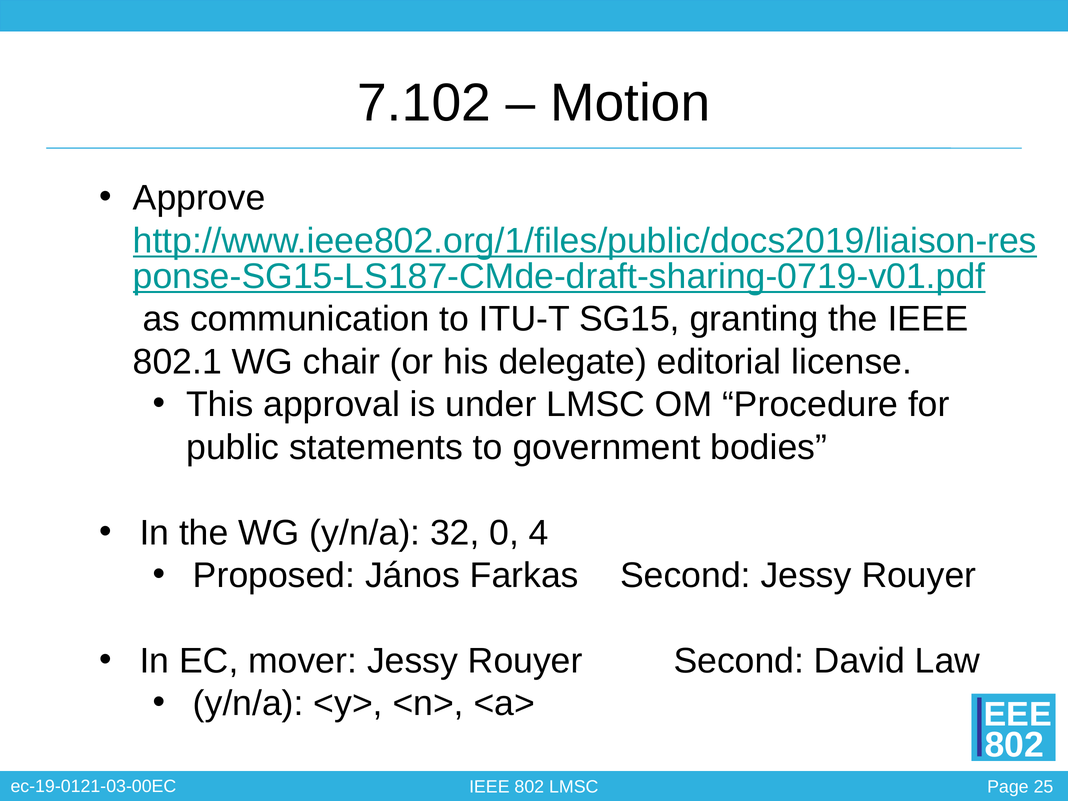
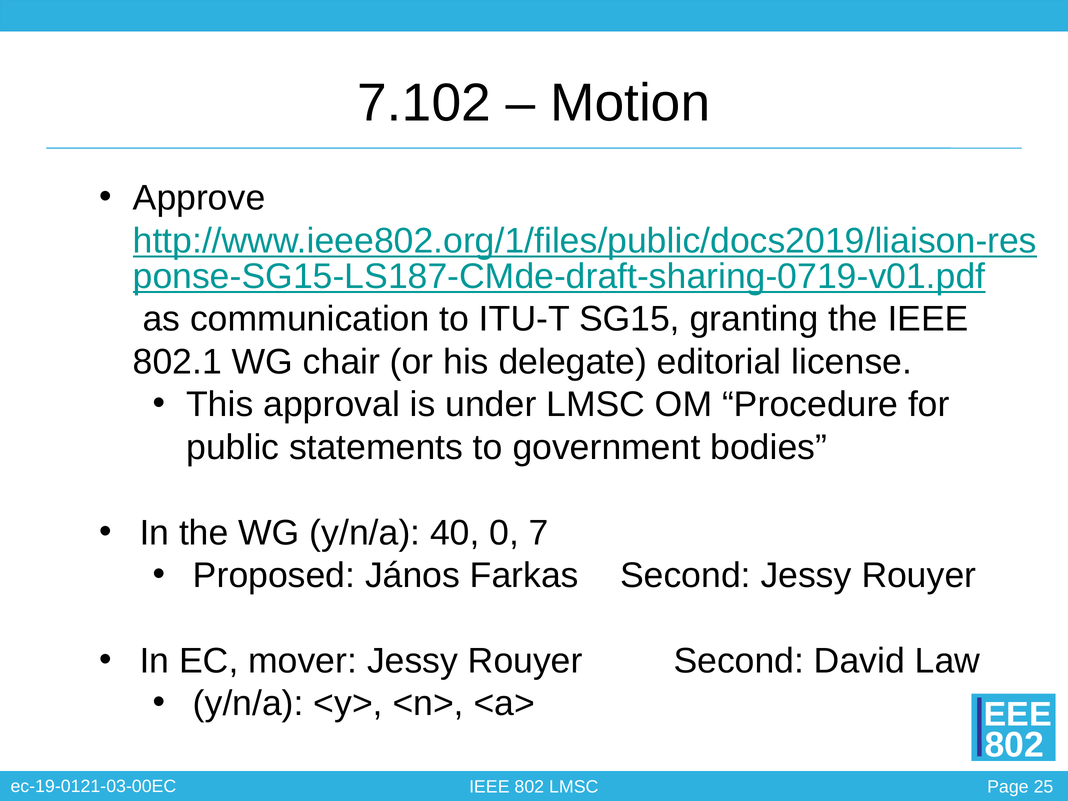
32: 32 -> 40
4: 4 -> 7
